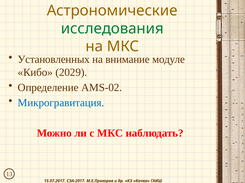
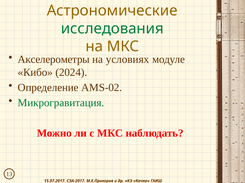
Установленных: Установленных -> Акселерометры
внимание: внимание -> условиях
2029: 2029 -> 2024
Микрогравитация colour: blue -> green
